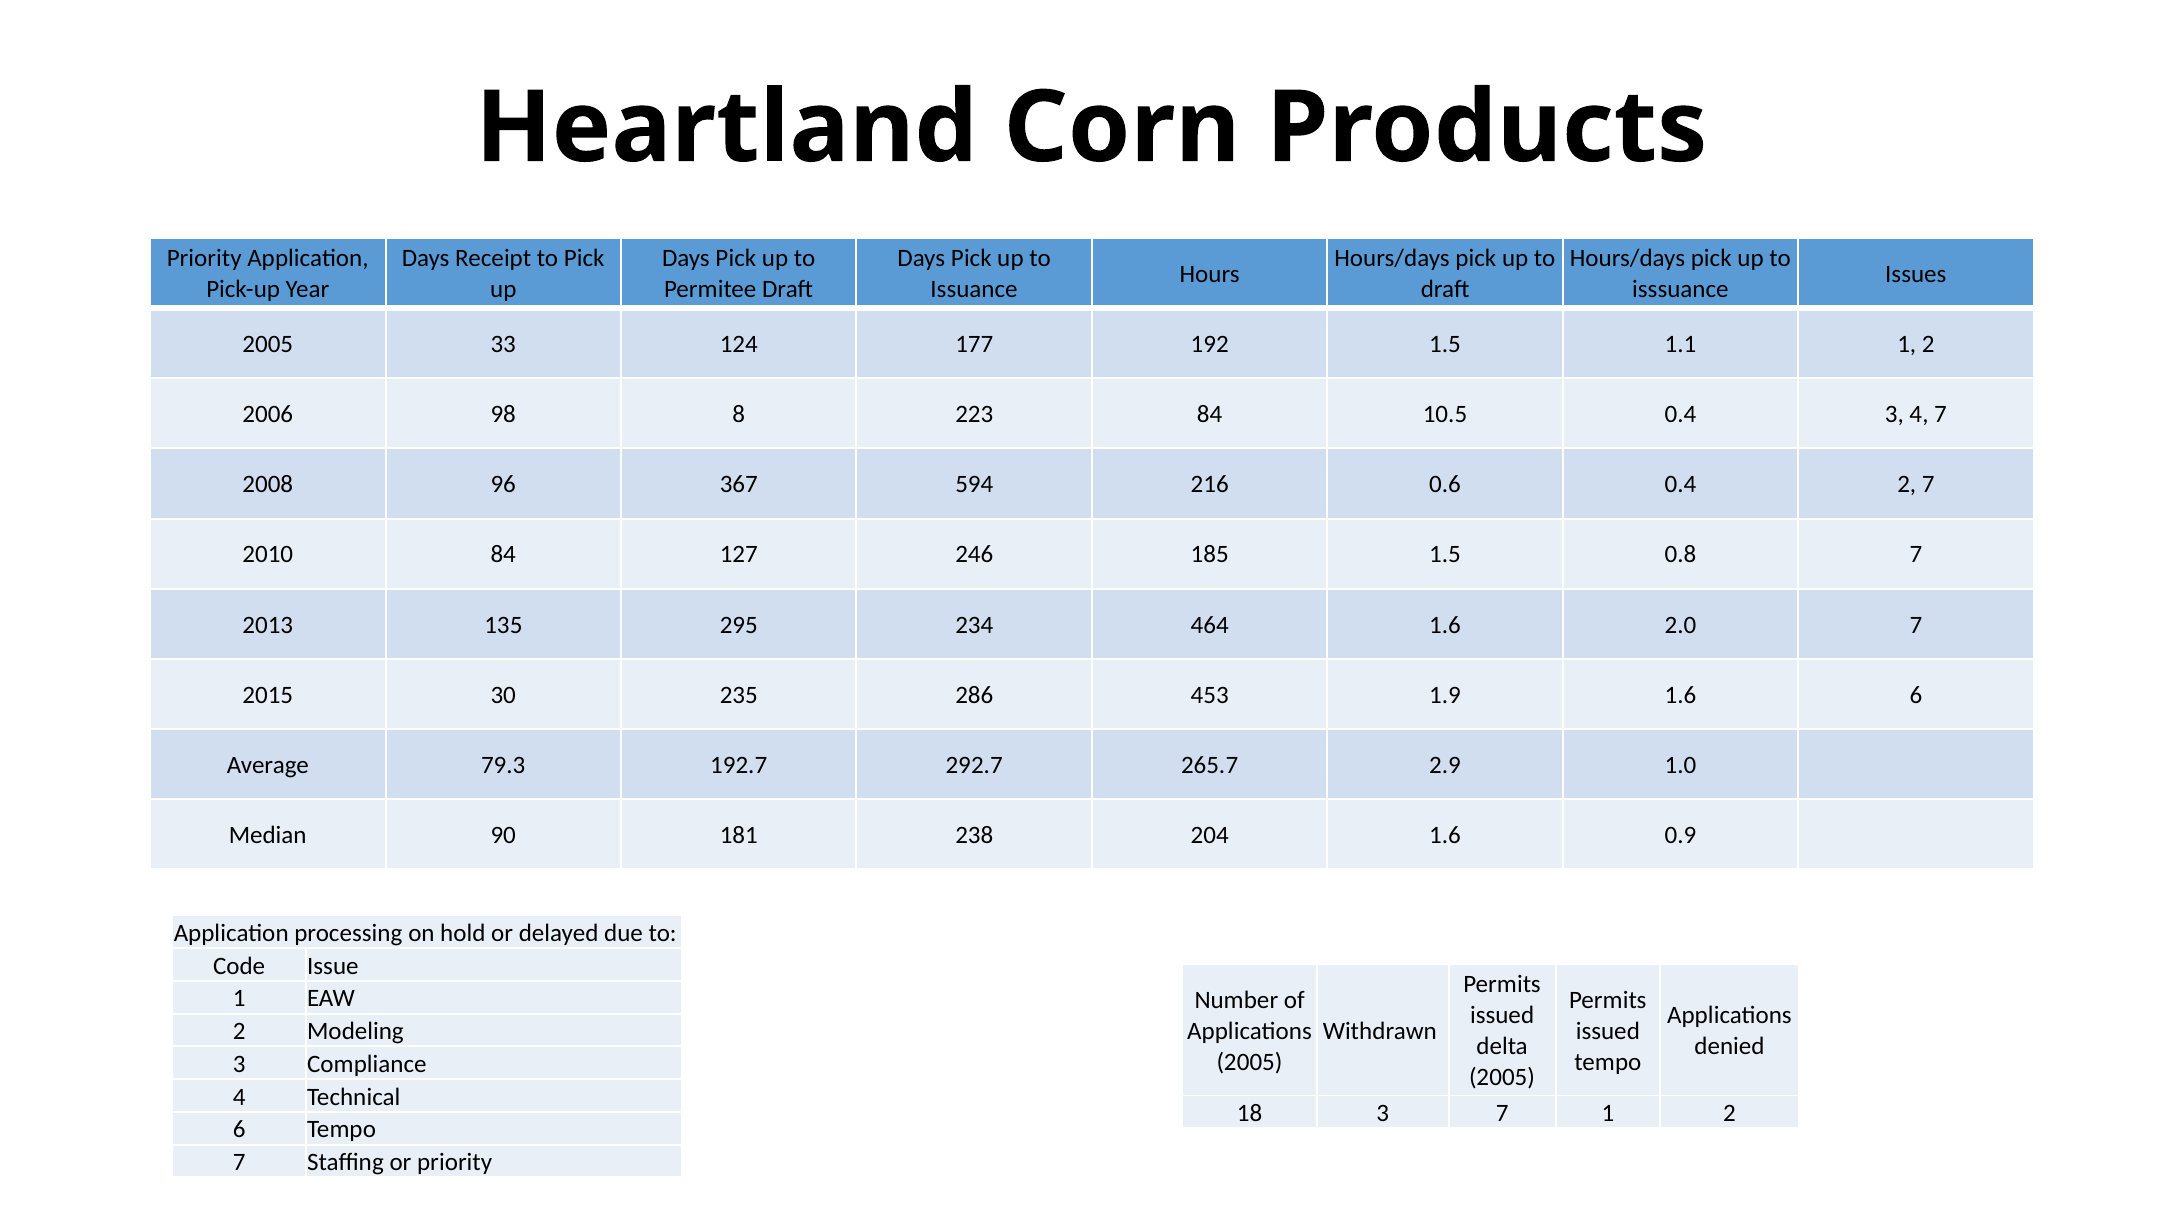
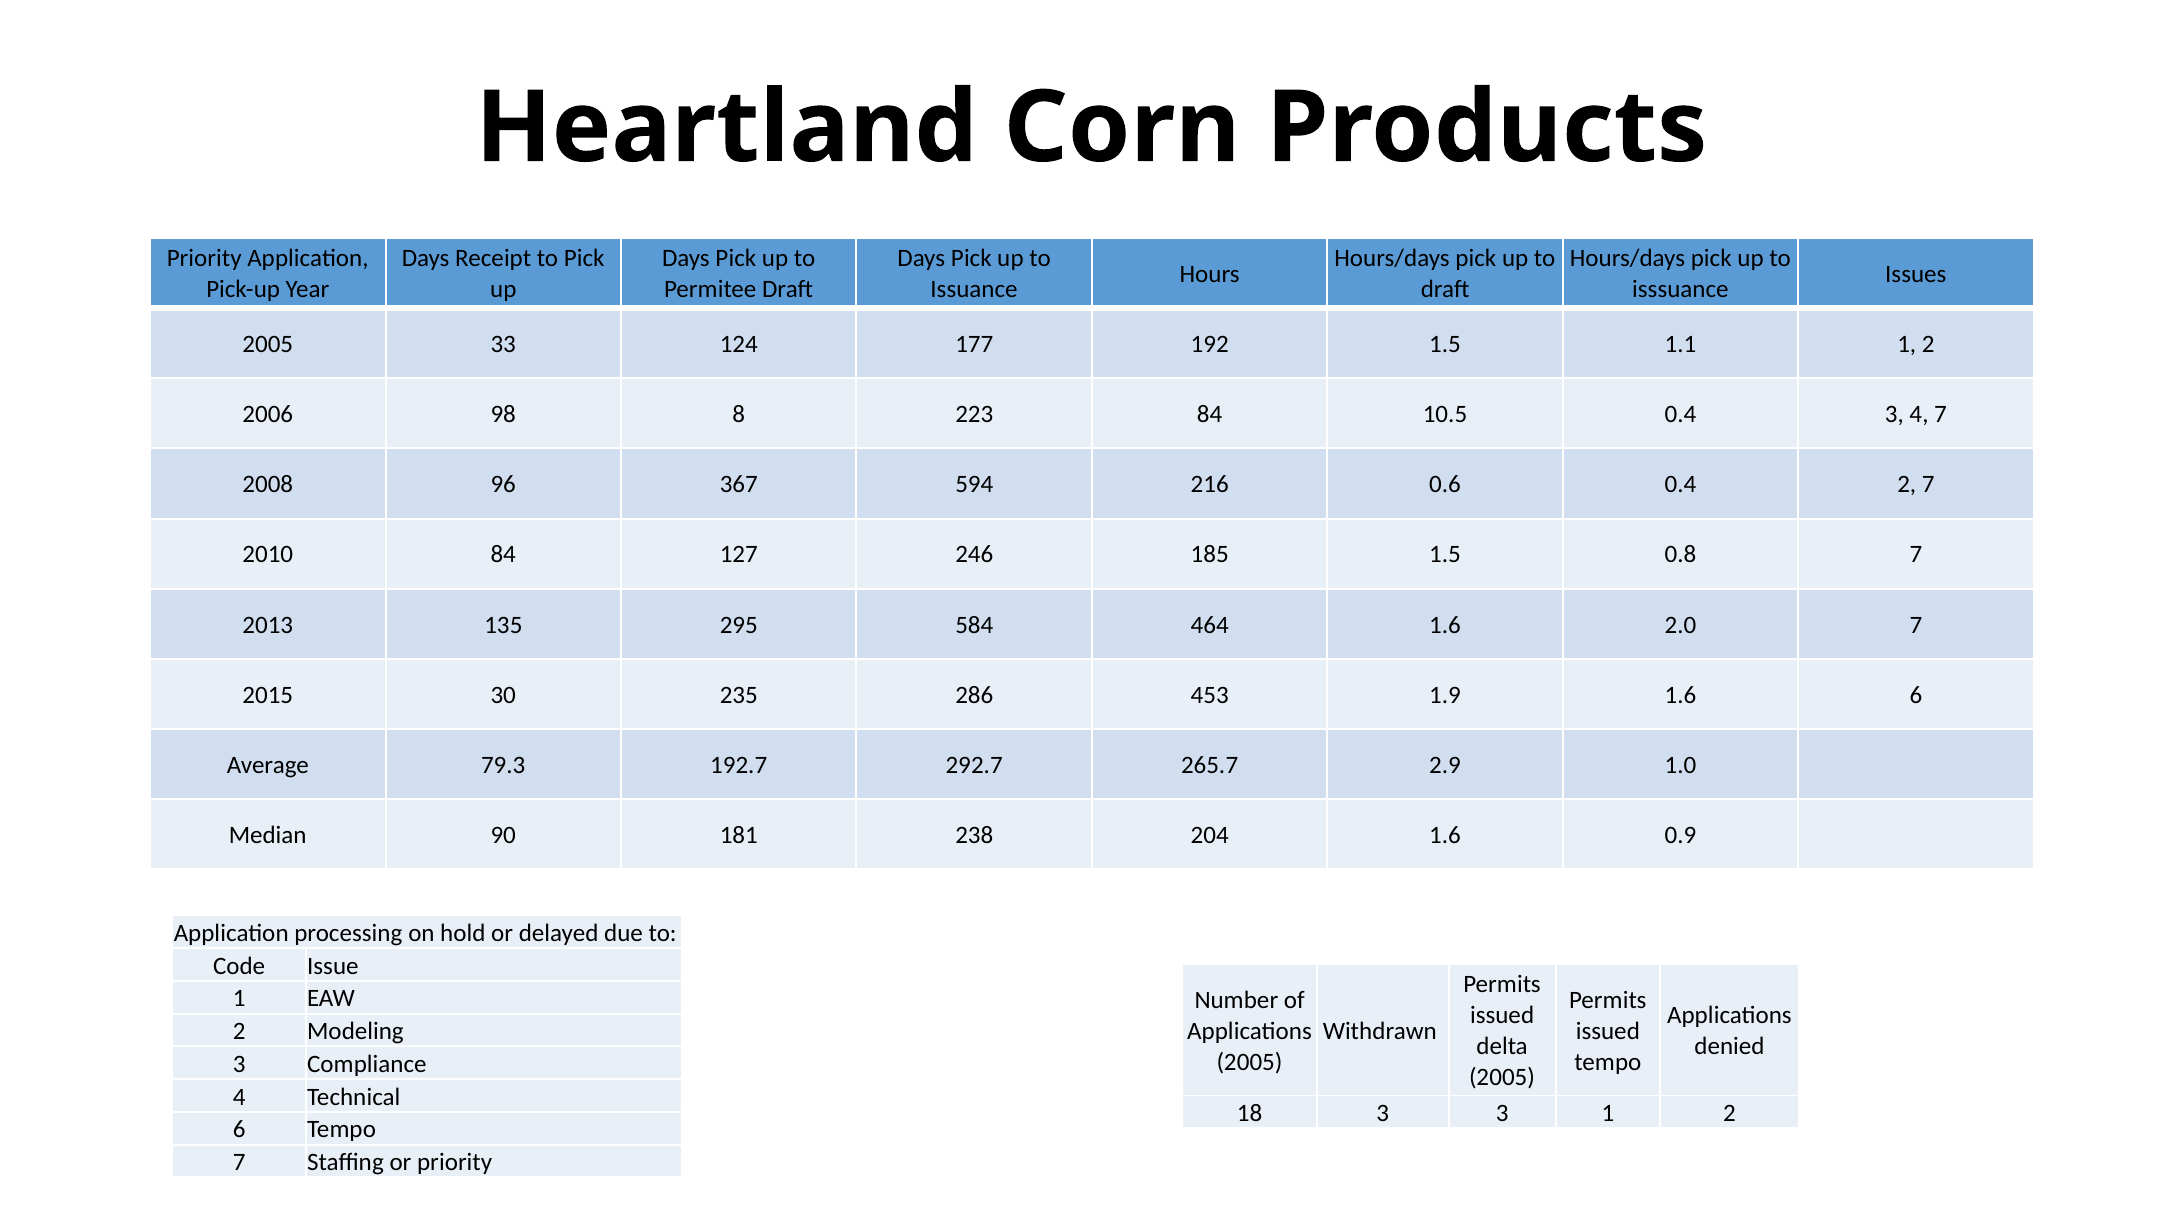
234: 234 -> 584
3 7: 7 -> 3
